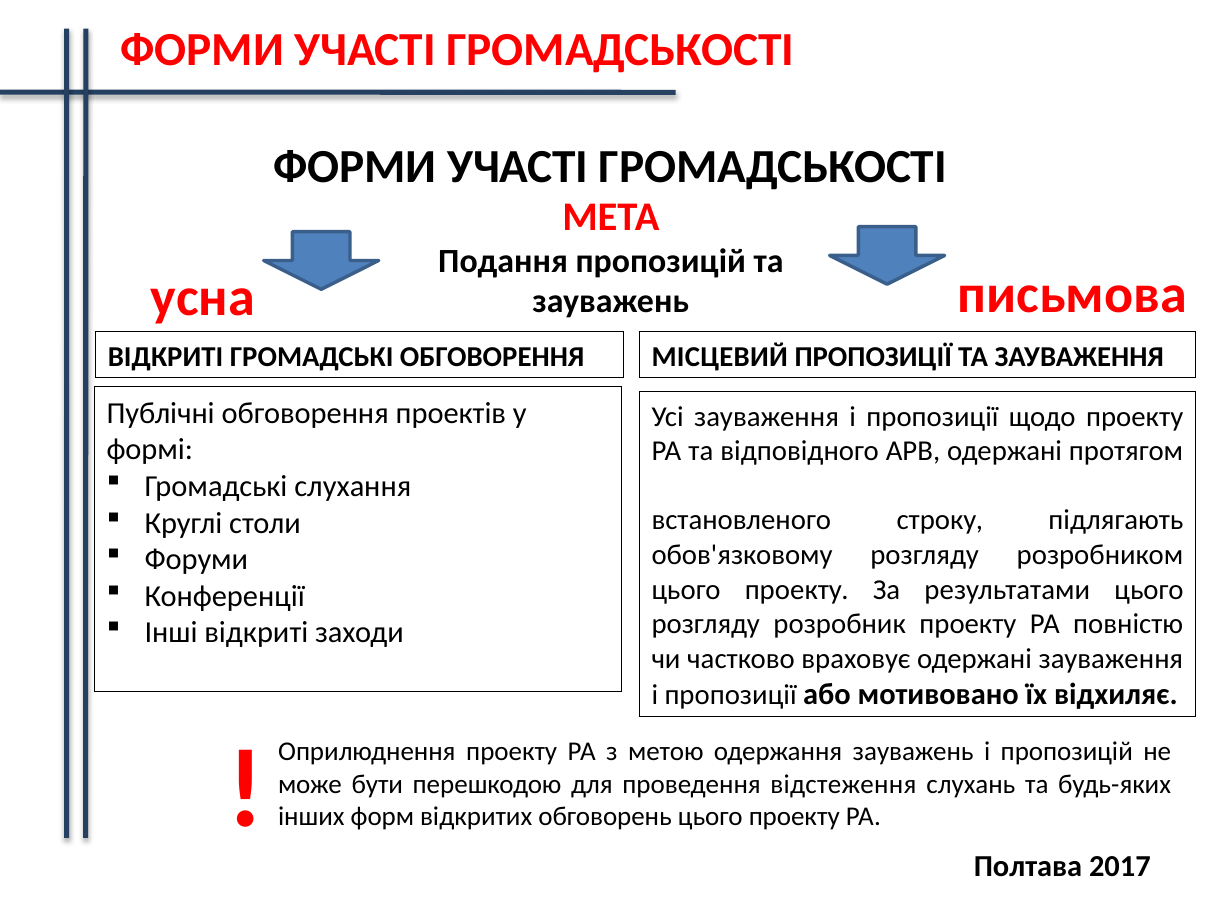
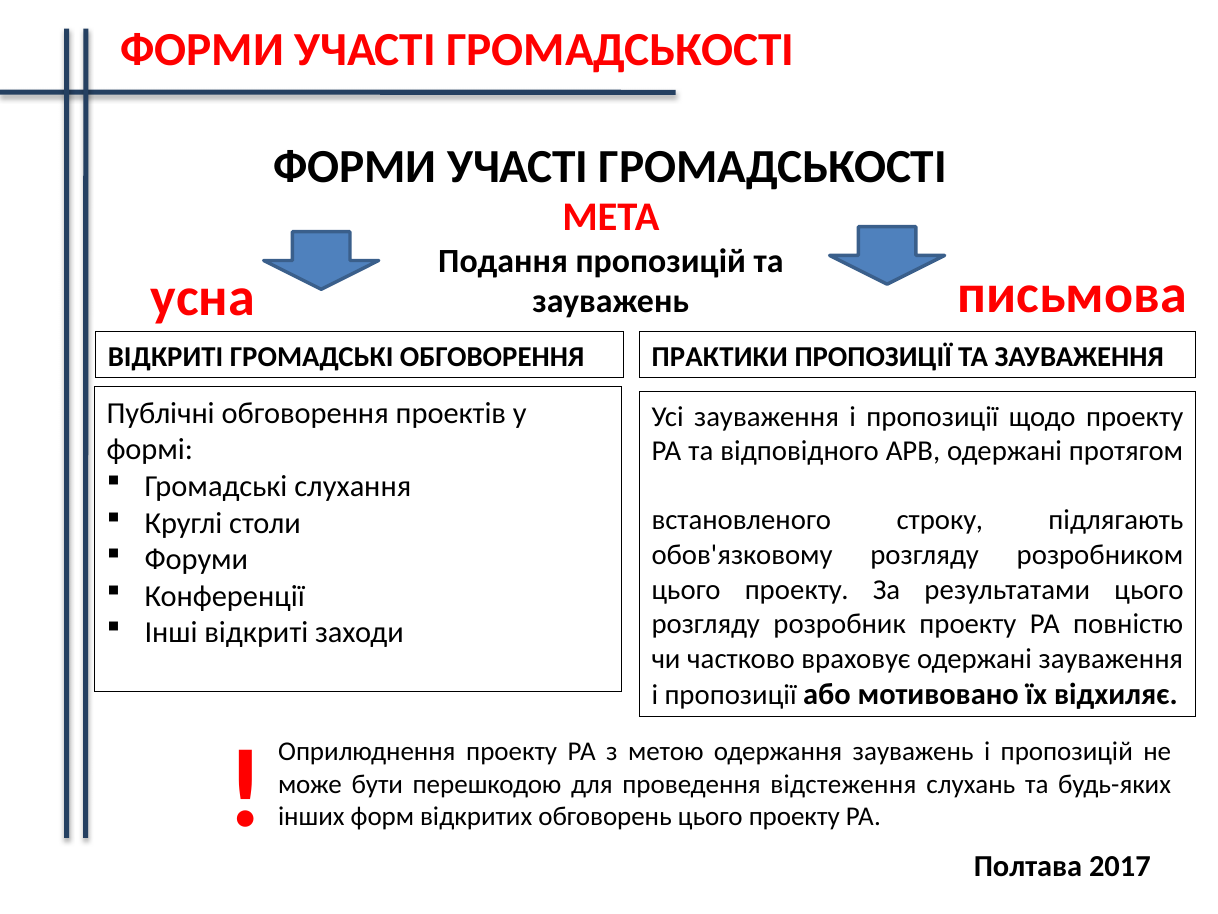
МІСЦЕВИЙ: МІСЦЕВИЙ -> ПРАКТИКИ
